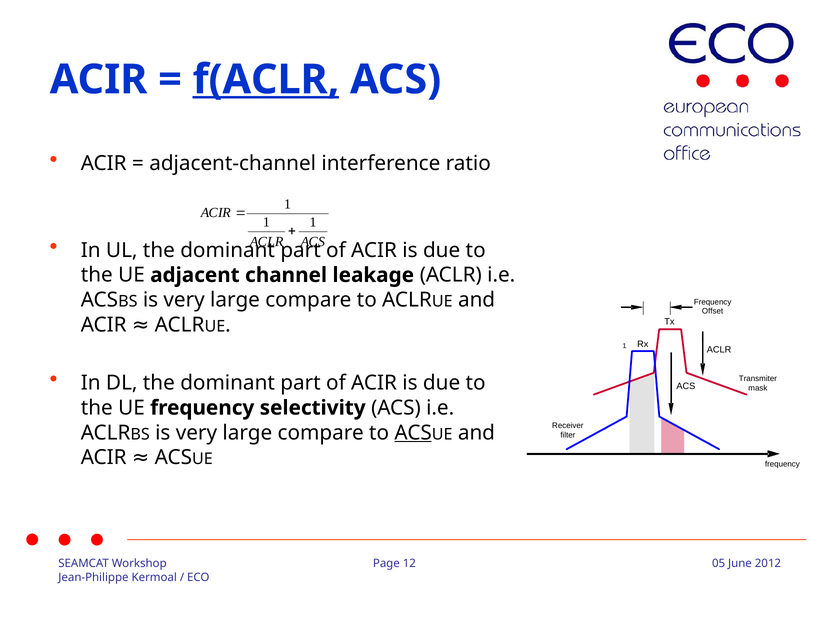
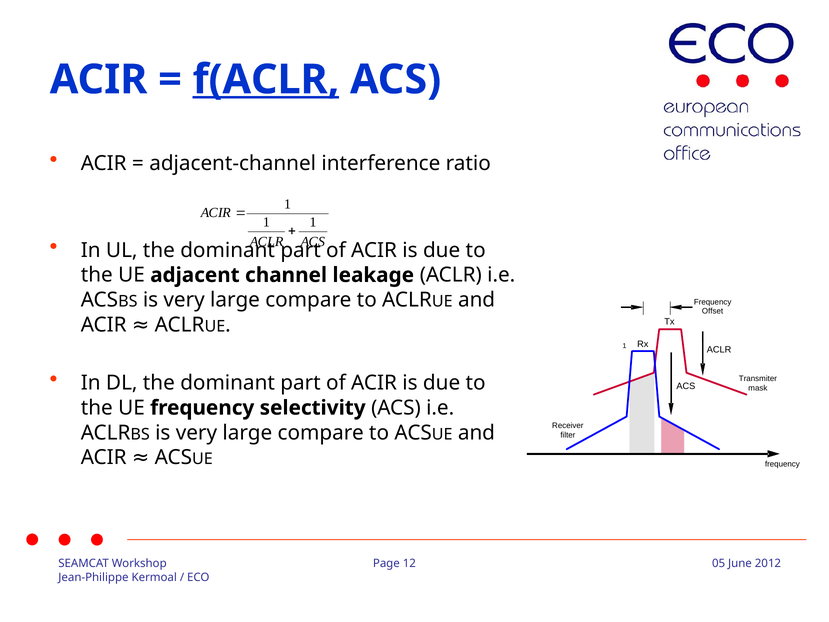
ACS at (413, 433) underline: present -> none
